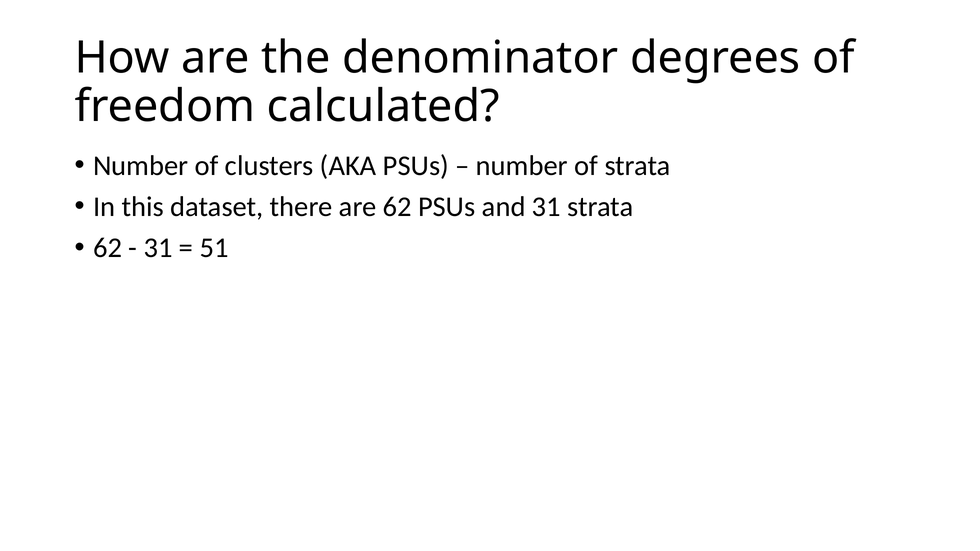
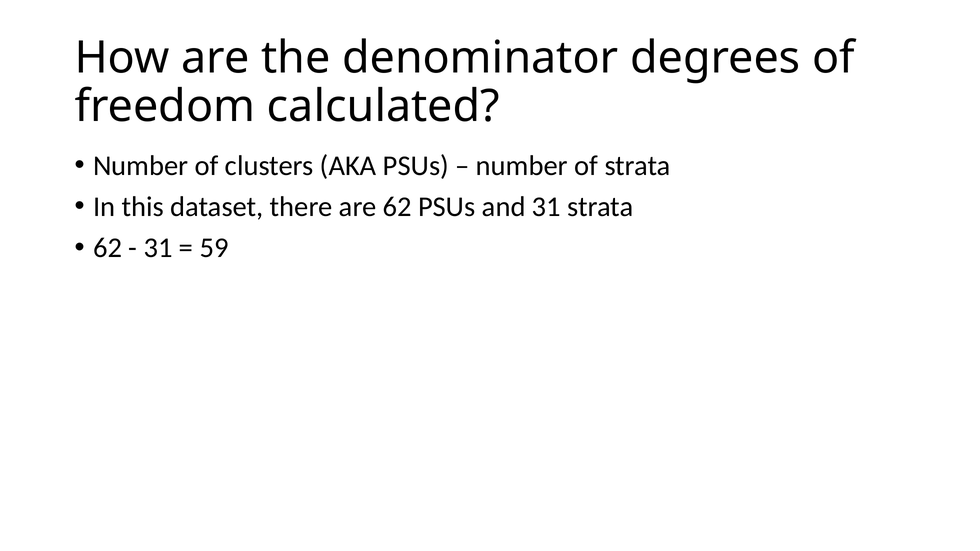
51: 51 -> 59
